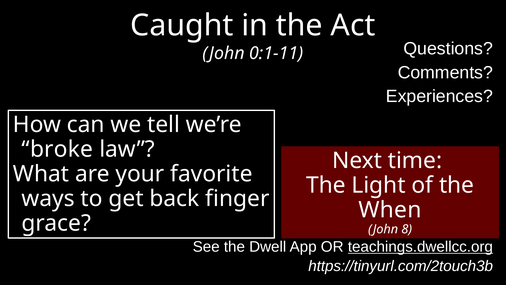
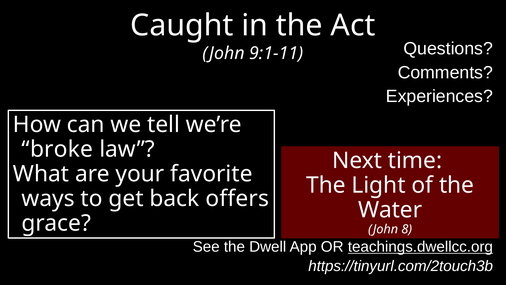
0:1-11: 0:1-11 -> 9:1-11
finger: finger -> offers
When: When -> Water
